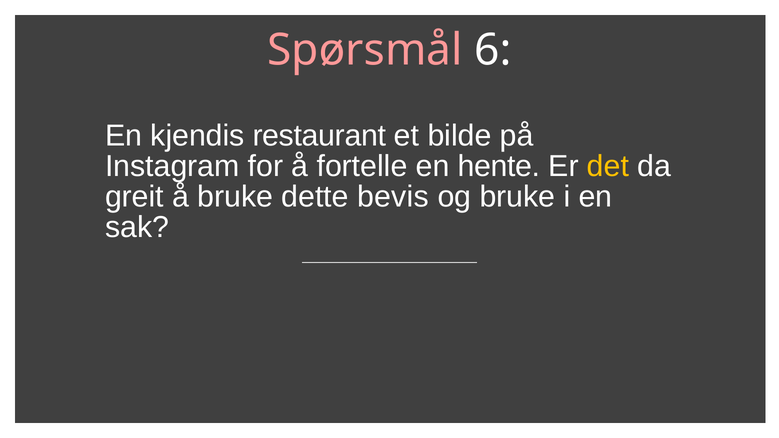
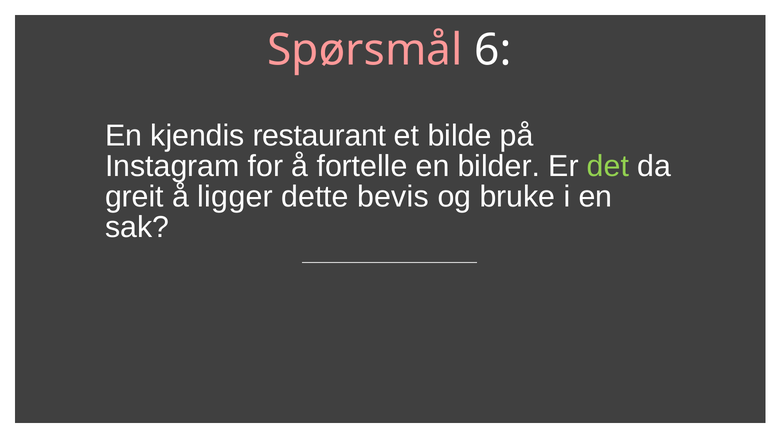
hente: hente -> bilder
det colour: yellow -> light green
å bruke: bruke -> ligger
